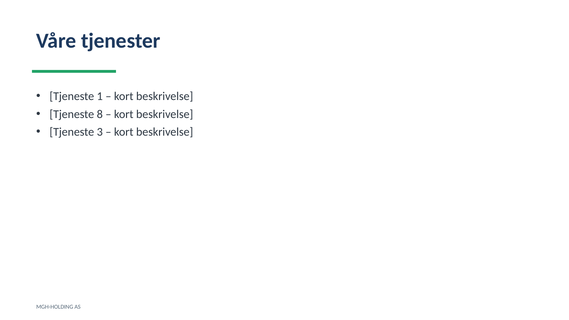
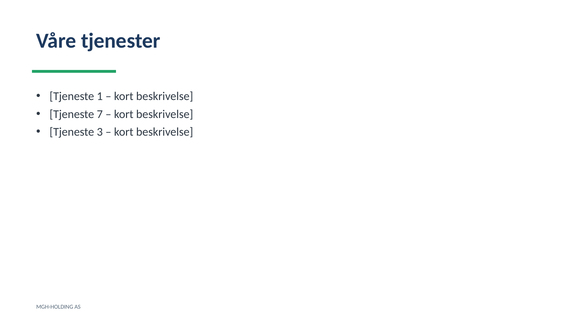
8: 8 -> 7
